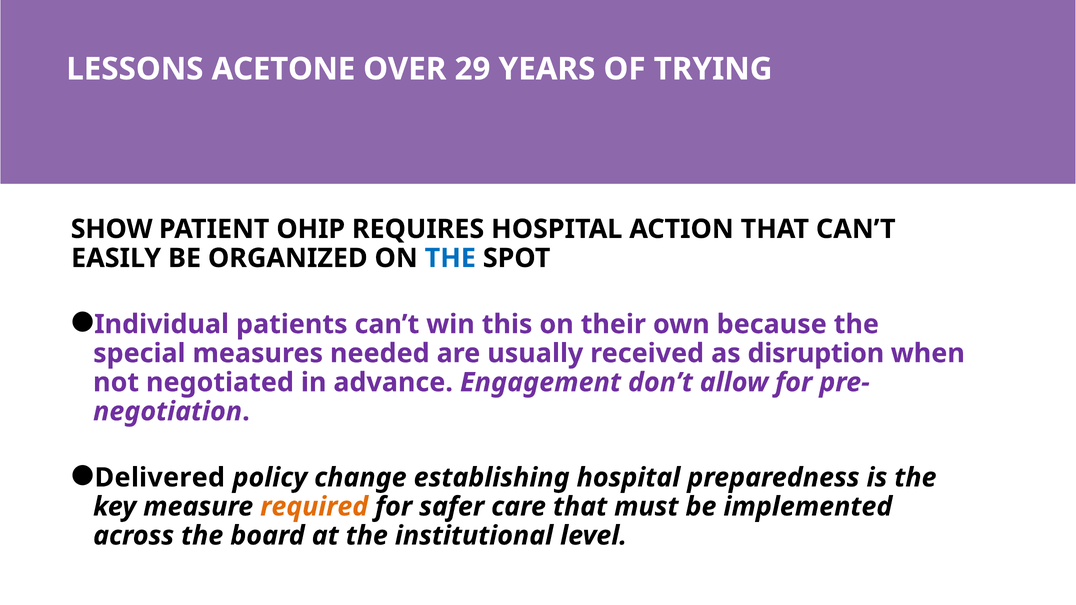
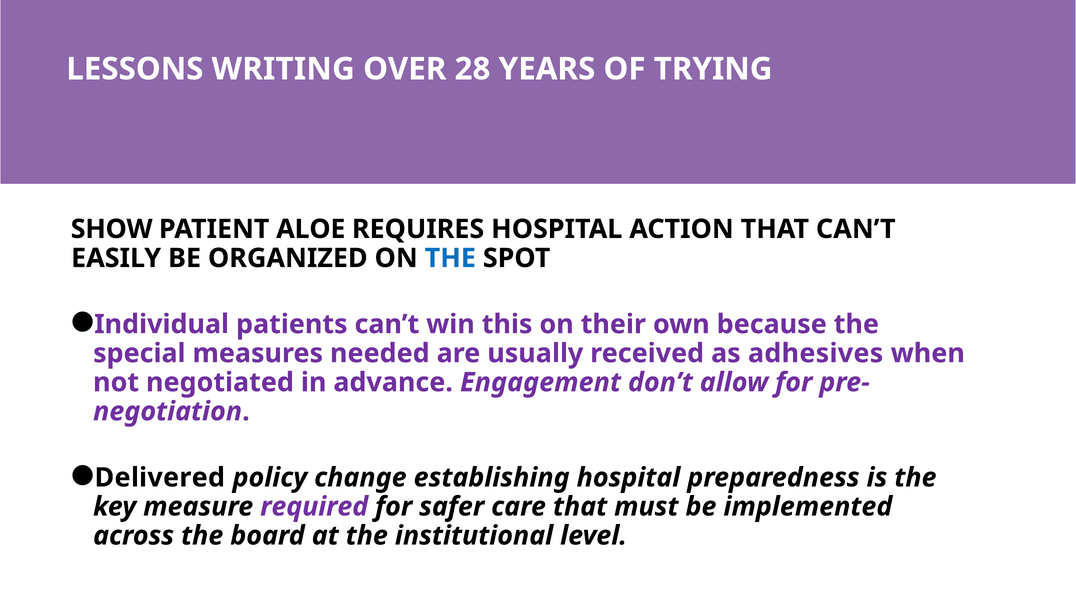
ACETONE: ACETONE -> WRITING
29: 29 -> 28
OHIP: OHIP -> ALOE
disruption: disruption -> adhesives
required colour: orange -> purple
